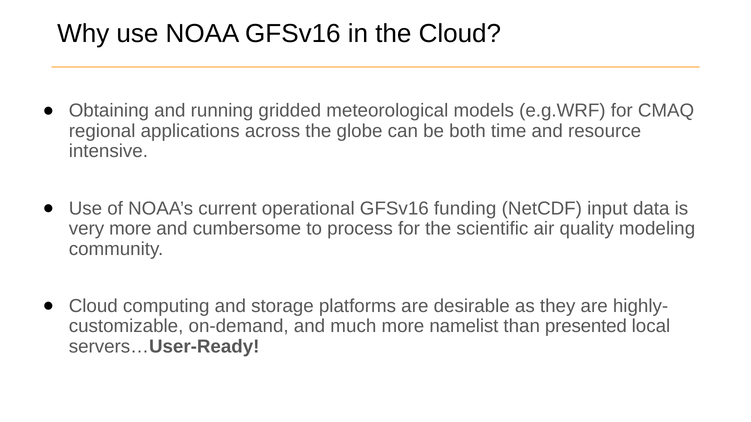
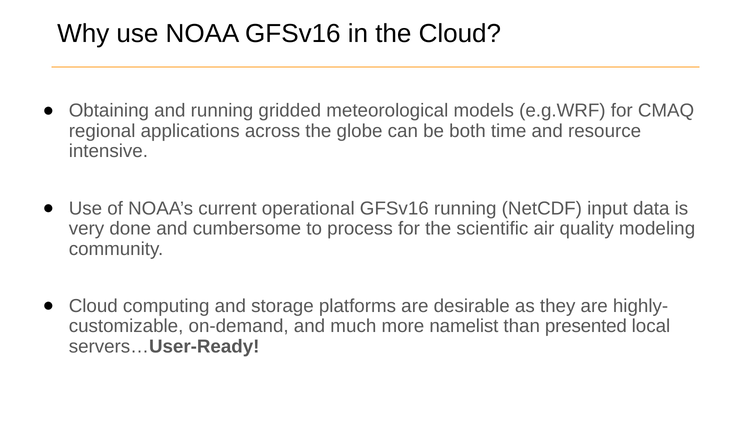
GFSv16 funding: funding -> running
very more: more -> done
